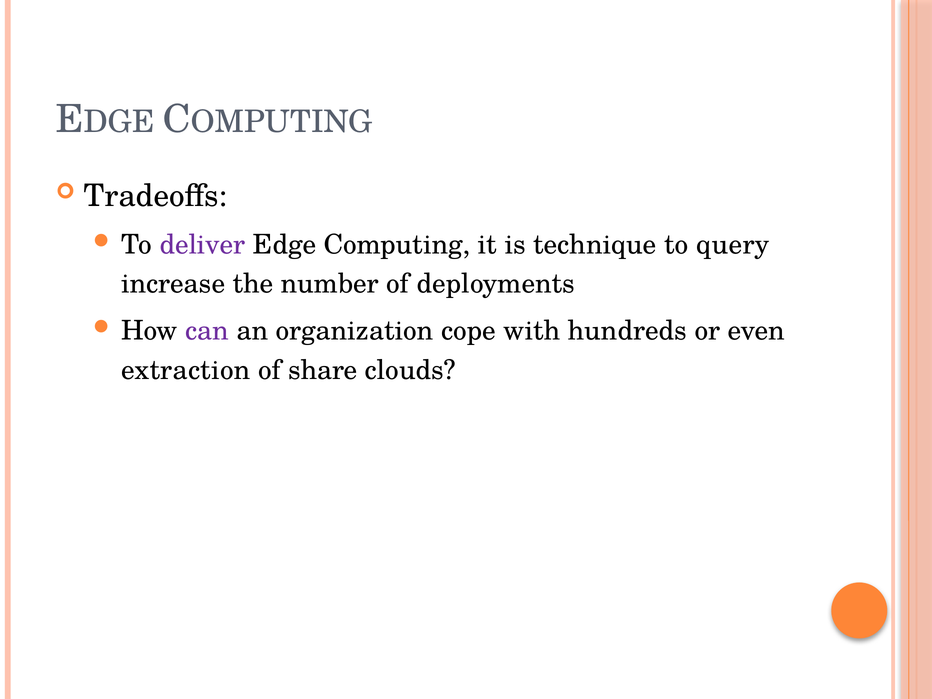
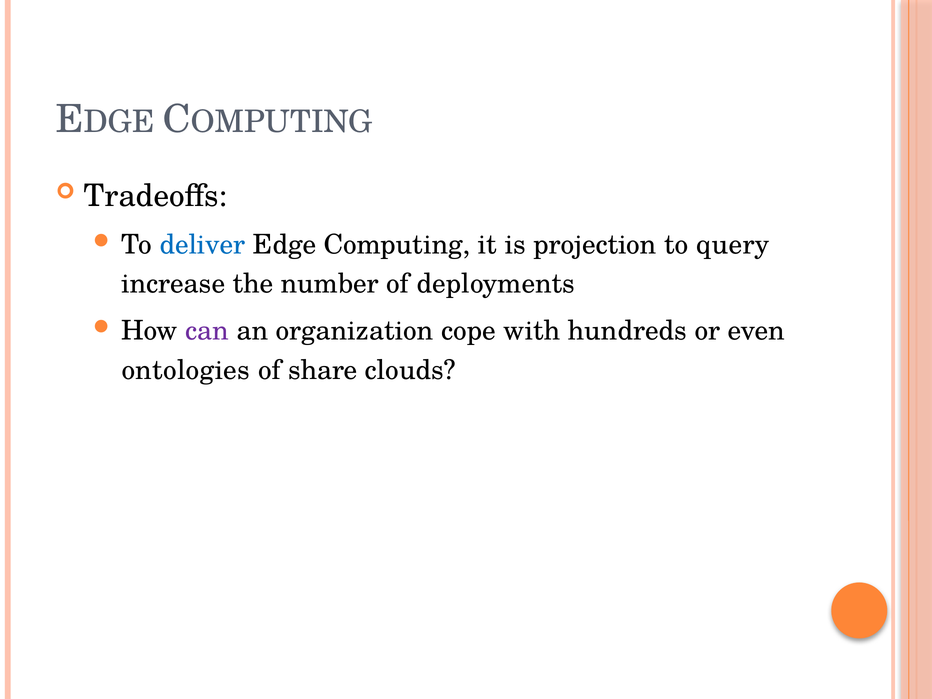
deliver colour: purple -> blue
technique: technique -> projection
extraction: extraction -> ontologies
